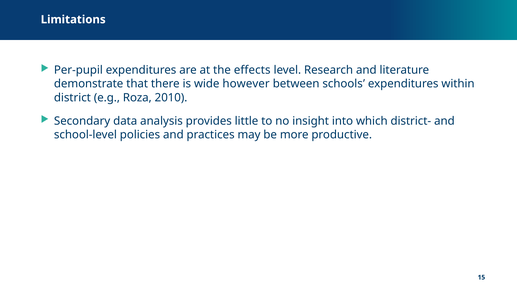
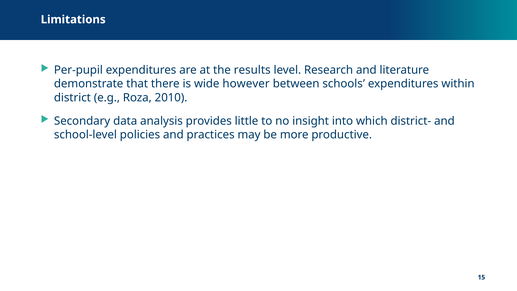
effects: effects -> results
